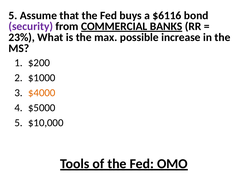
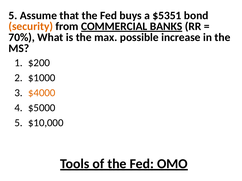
$6116: $6116 -> $5351
security colour: purple -> orange
23%: 23% -> 70%
